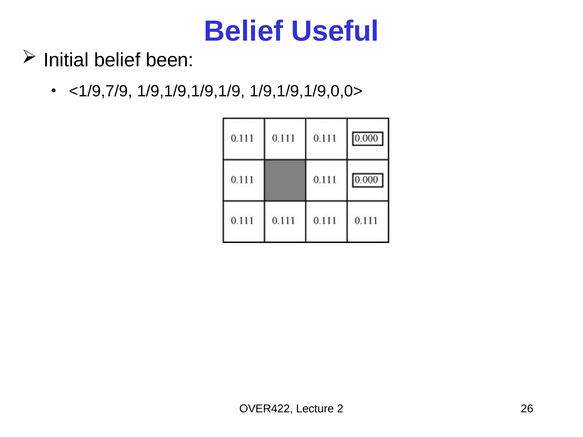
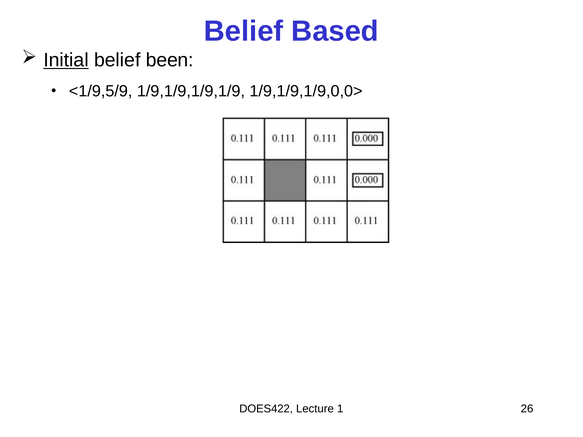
Useful: Useful -> Based
Initial underline: none -> present
<1/9,7/9: <1/9,7/9 -> <1/9,5/9
OVER422: OVER422 -> DOES422
2: 2 -> 1
